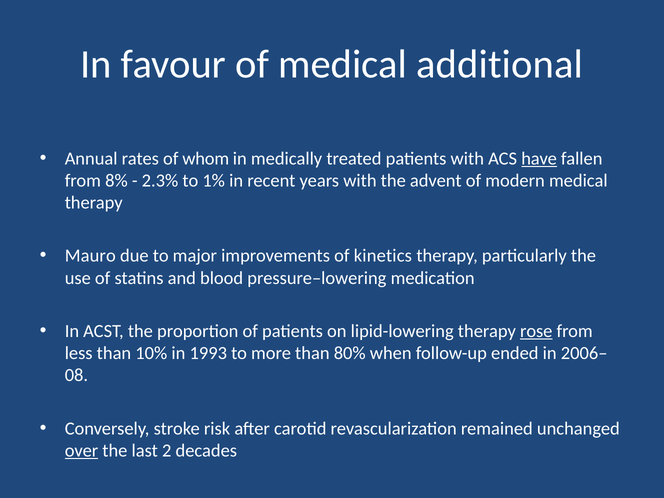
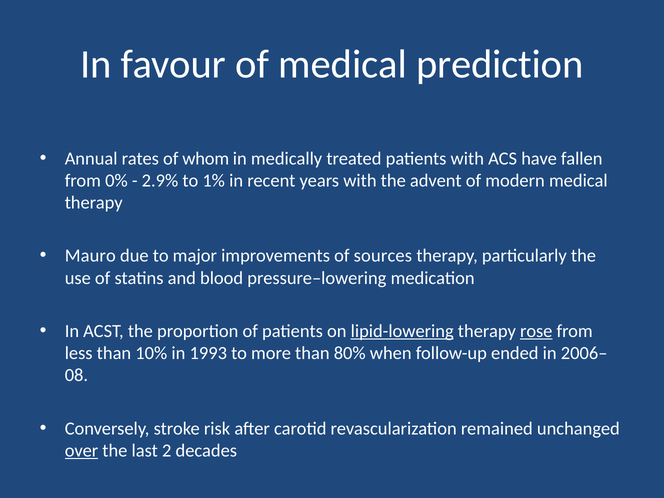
additional: additional -> prediction
have underline: present -> none
8%: 8% -> 0%
2.3%: 2.3% -> 2.9%
kinetics: kinetics -> sources
lipid-lowering underline: none -> present
